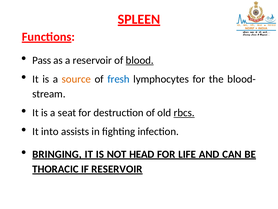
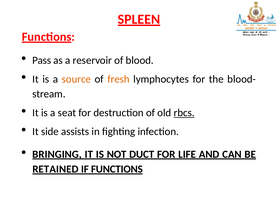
blood underline: present -> none
fresh colour: blue -> orange
into: into -> side
HEAD: HEAD -> DUCT
THORACIC: THORACIC -> RETAINED
IF RESERVOIR: RESERVOIR -> FUNCTIONS
